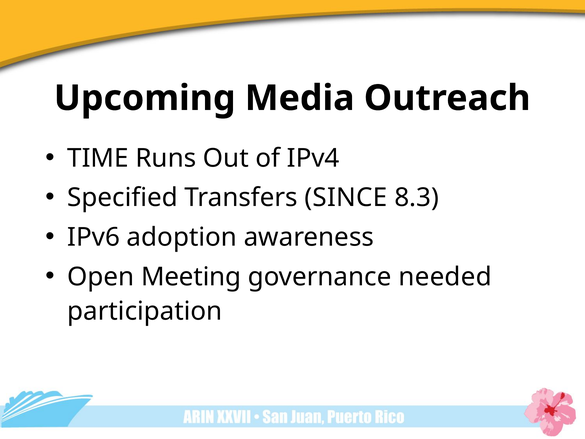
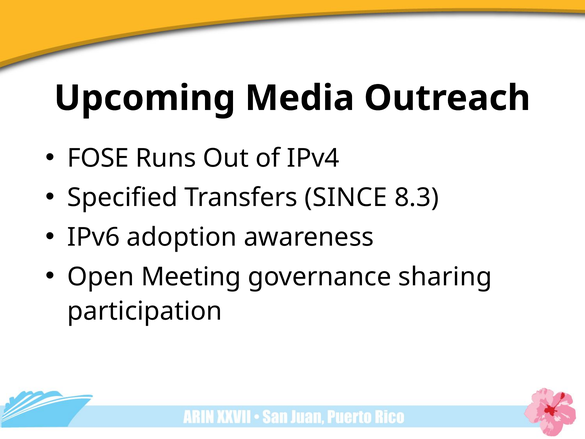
TIME: TIME -> FOSE
needed: needed -> sharing
